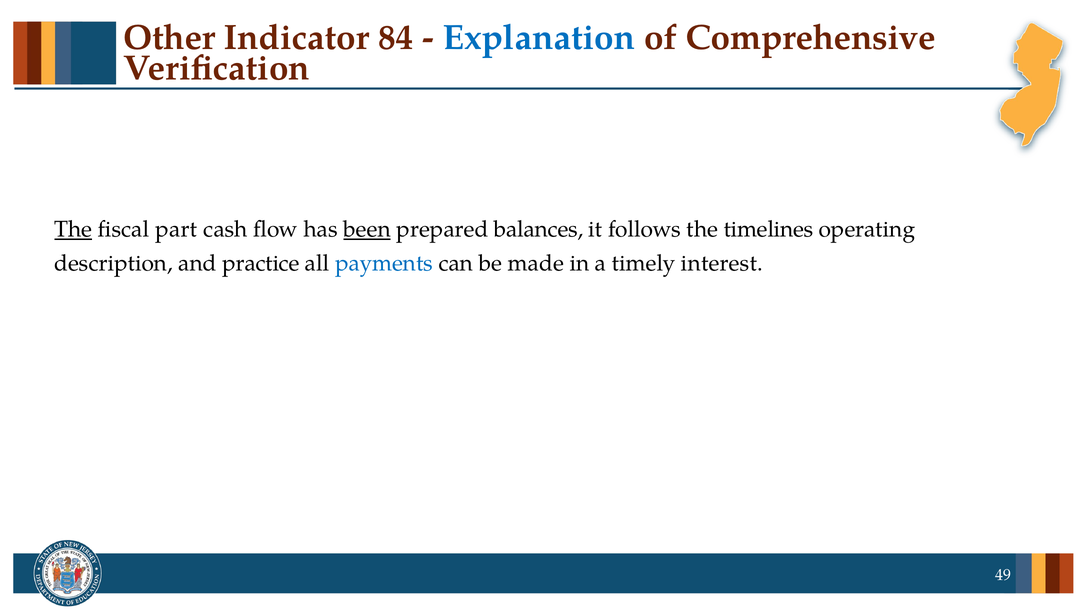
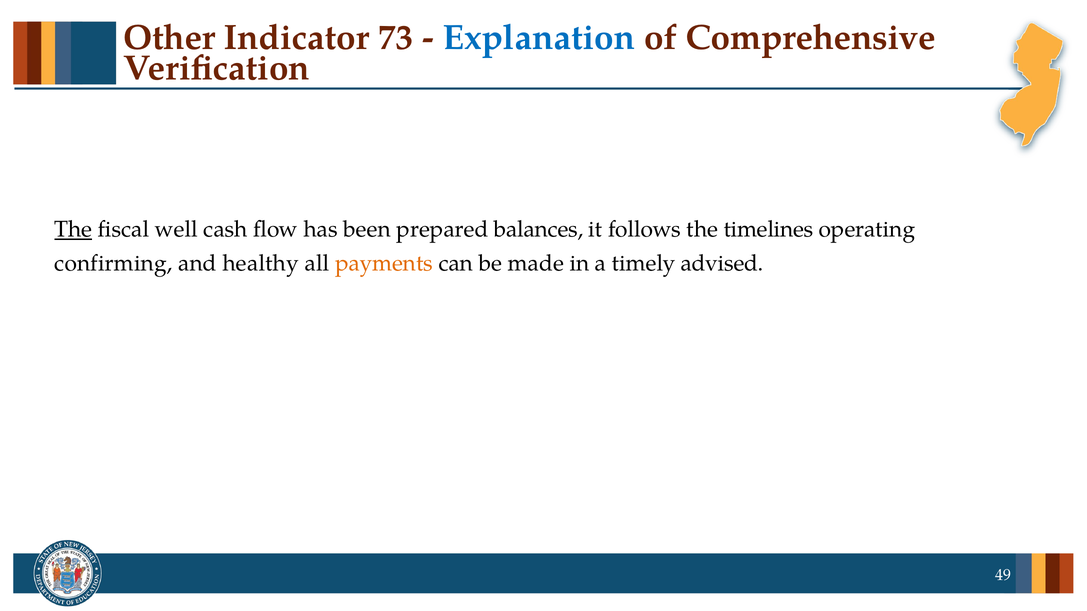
84: 84 -> 73
part: part -> well
been underline: present -> none
description: description -> confirming
practice: practice -> healthy
payments colour: blue -> orange
interest: interest -> advised
